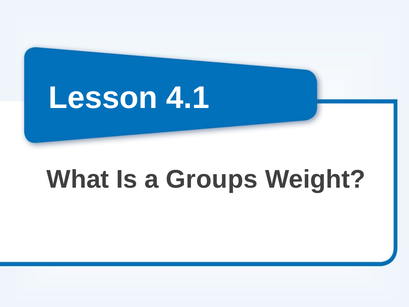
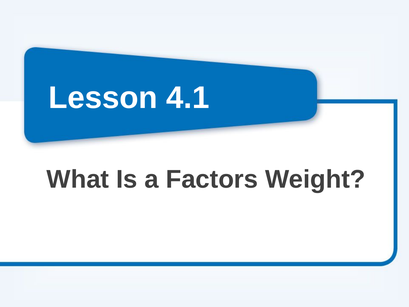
Groups: Groups -> Factors
